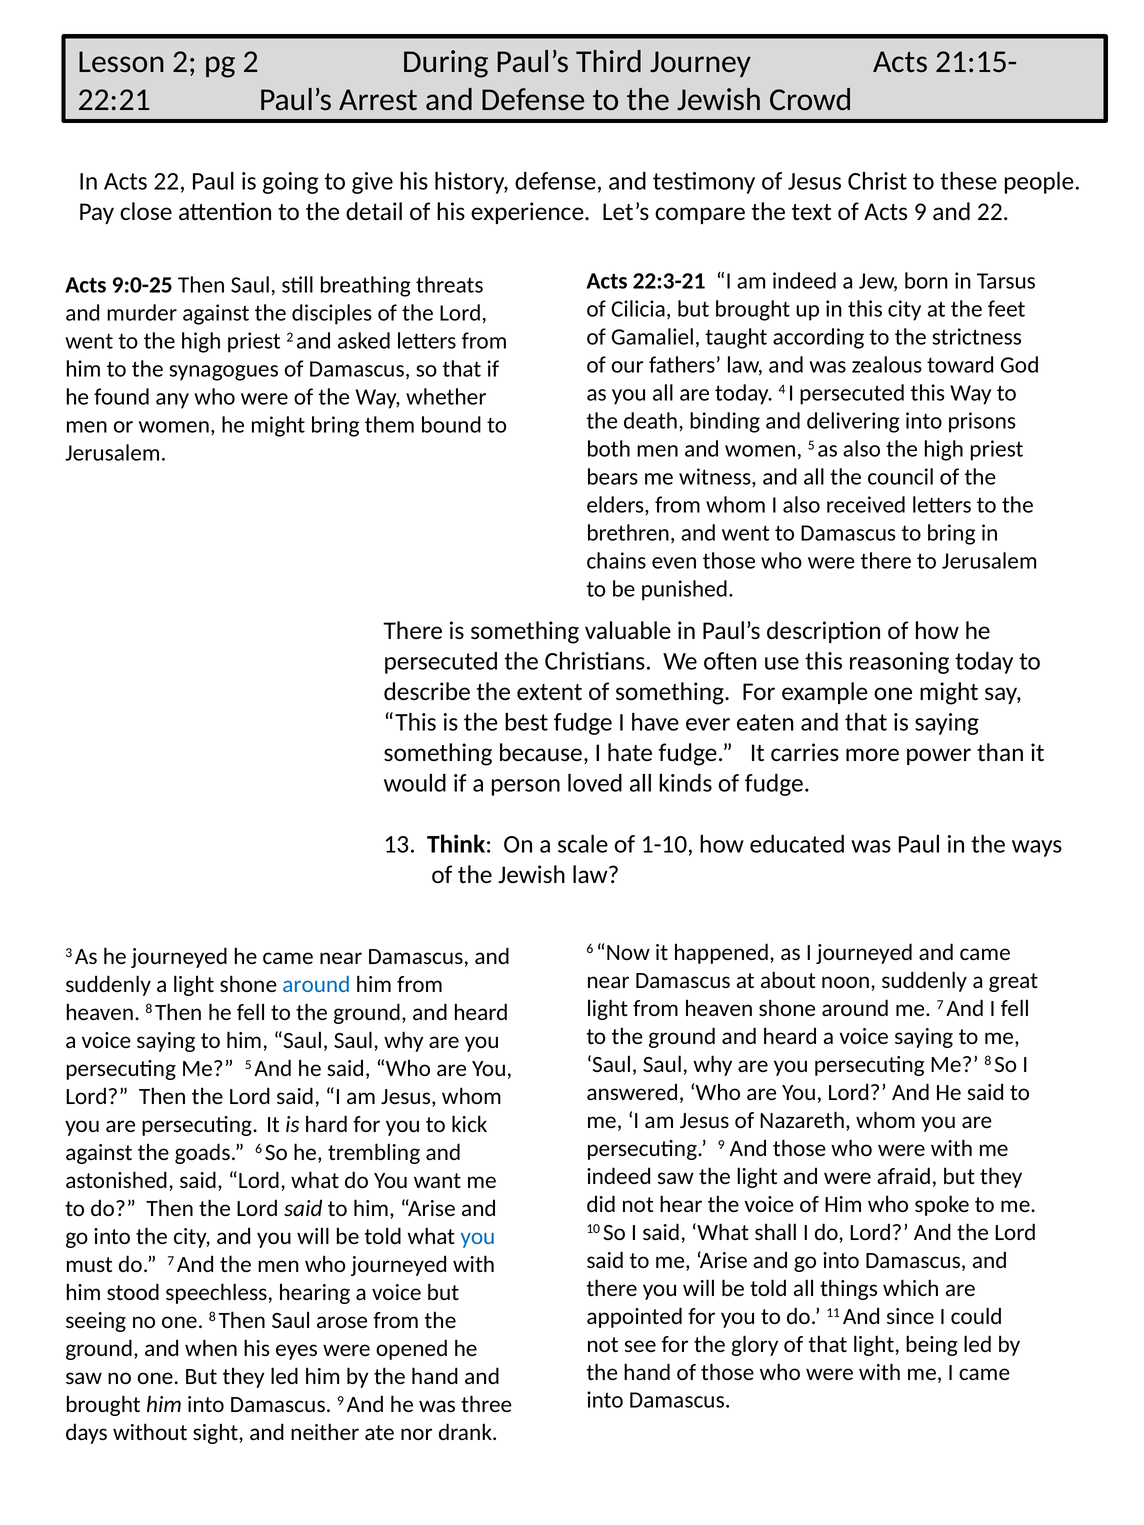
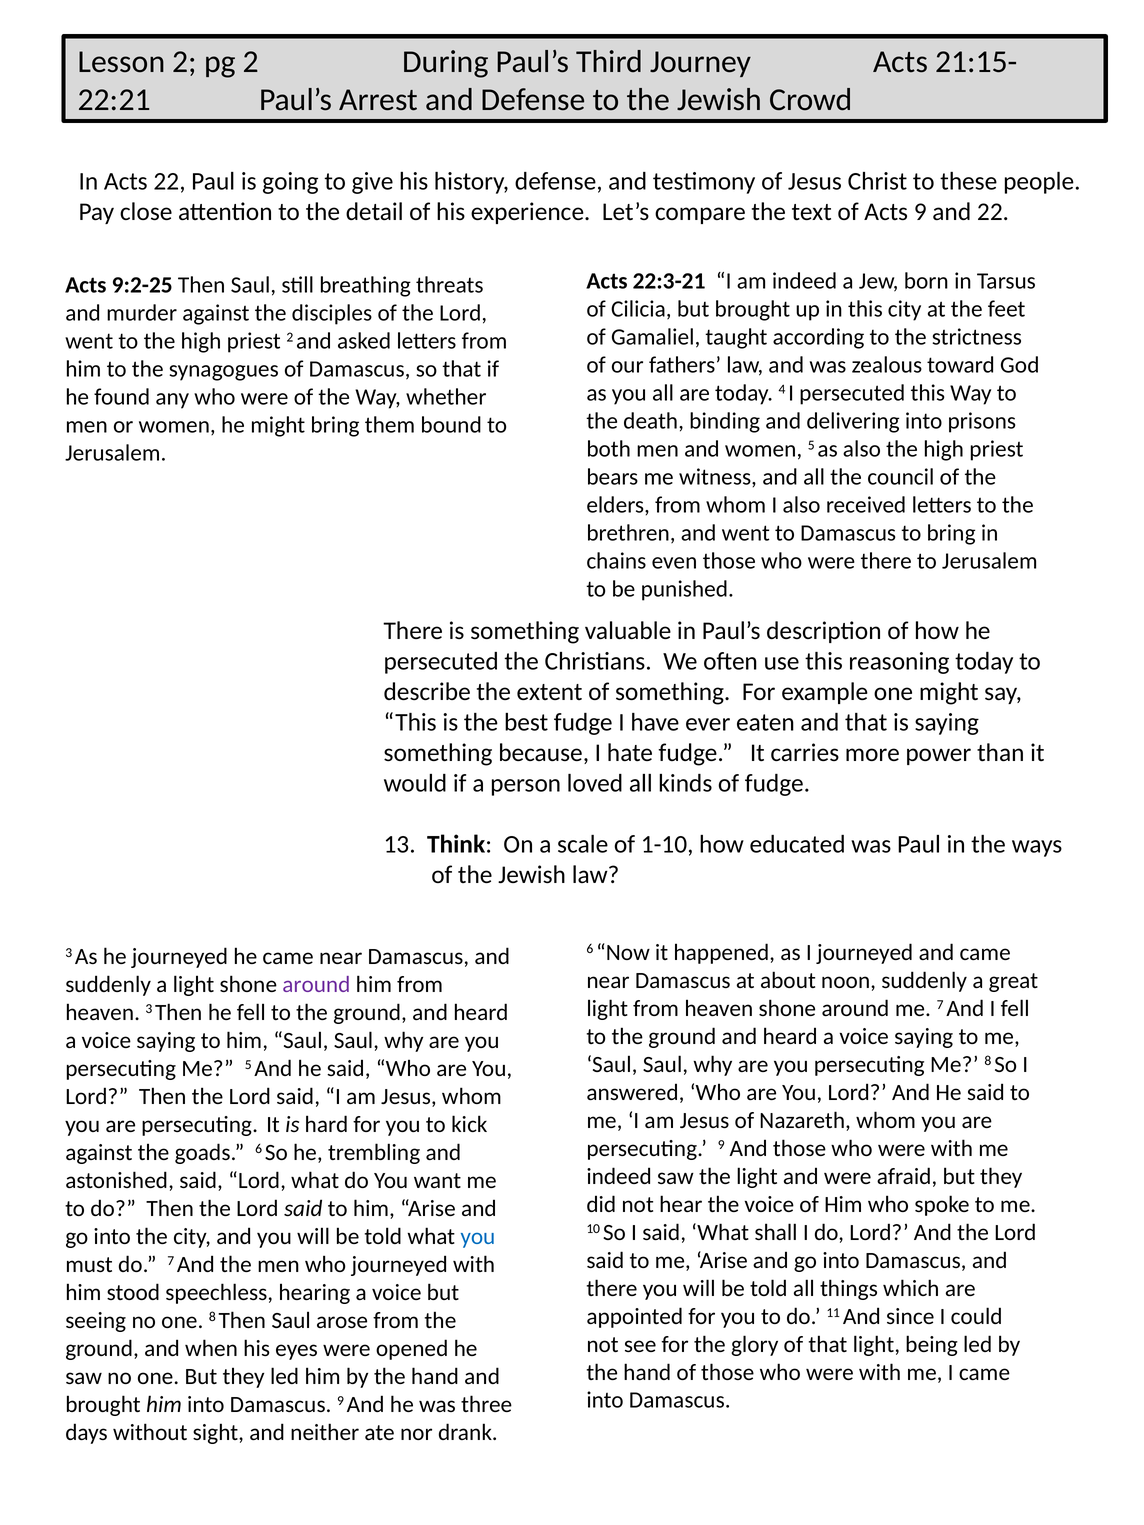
9:0-25: 9:0-25 -> 9:2-25
around at (316, 985) colour: blue -> purple
heaven 8: 8 -> 3
